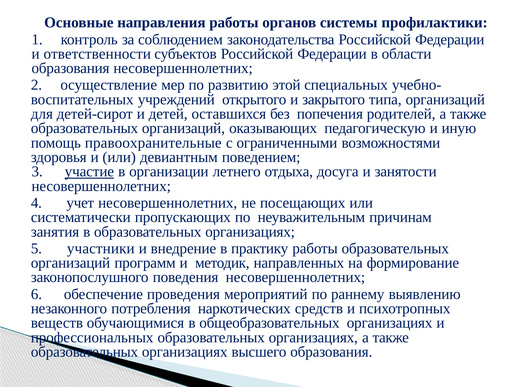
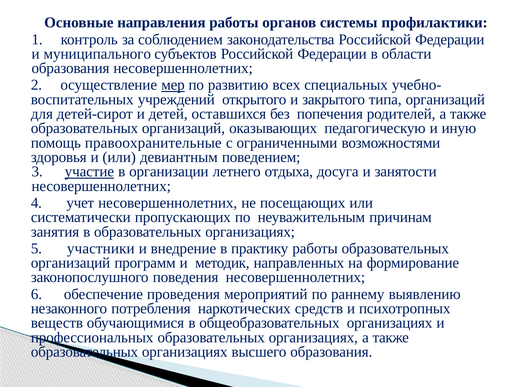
ответственности: ответственности -> муниципального
мер underline: none -> present
этой: этой -> всех
